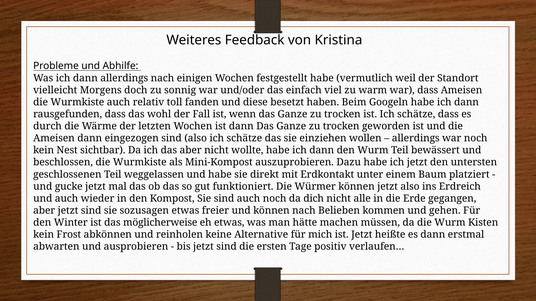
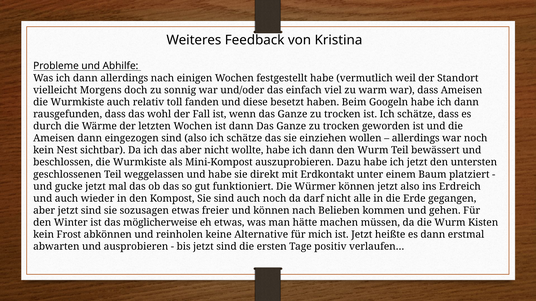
dich: dich -> darf
